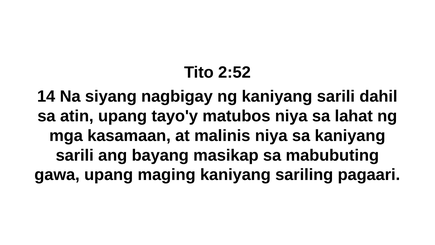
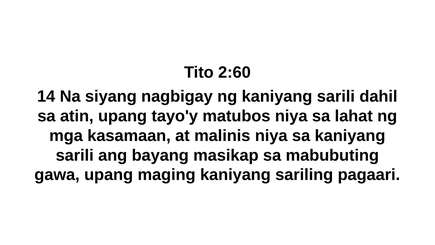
2:52: 2:52 -> 2:60
